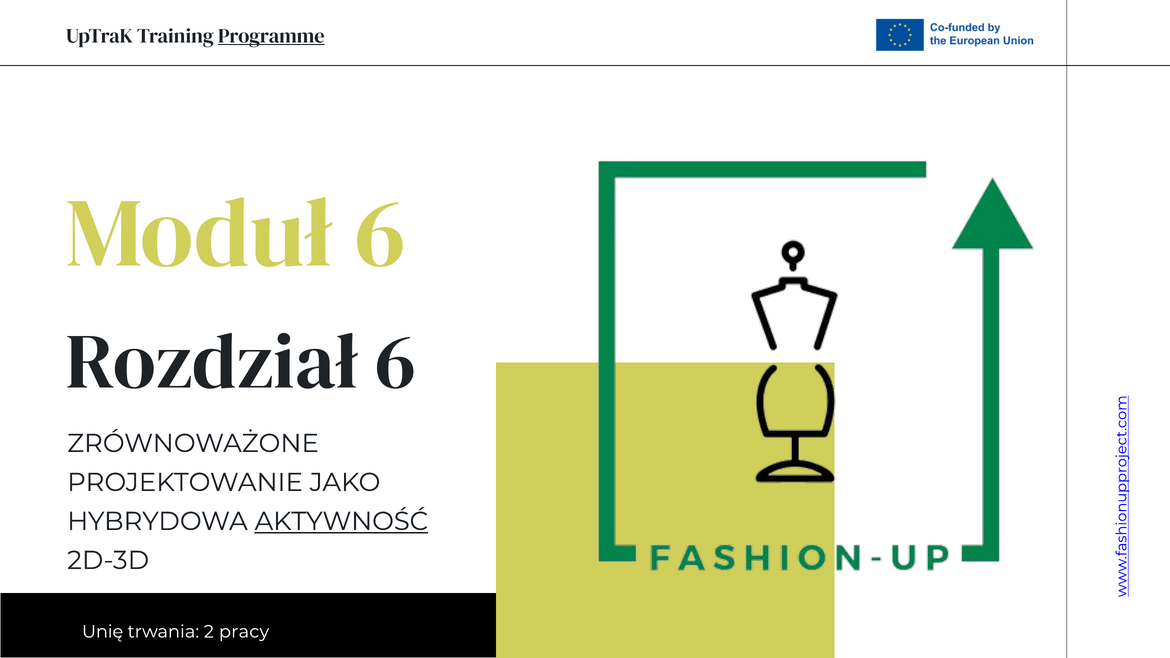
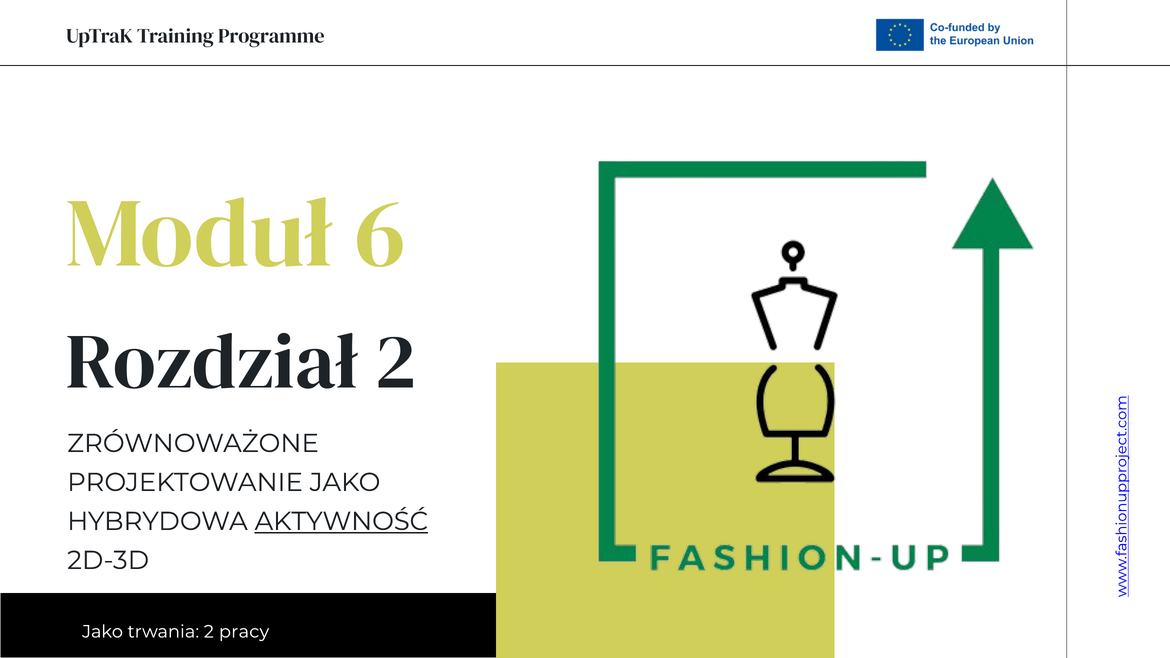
Programme underline: present -> none
Rozdział 6: 6 -> 2
Unię at (103, 632): Unię -> Jako
